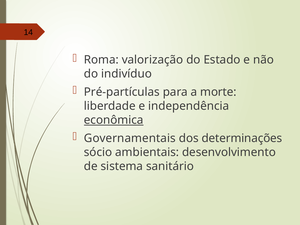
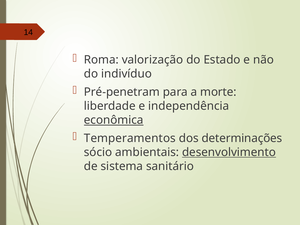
Pré-partículas: Pré-partículas -> Pré-penetram
Governamentais: Governamentais -> Temperamentos
desenvolvimento underline: none -> present
